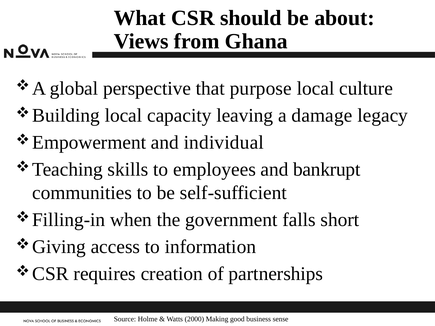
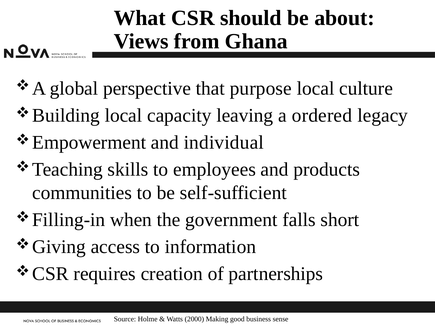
damage: damage -> ordered
bankrupt: bankrupt -> products
